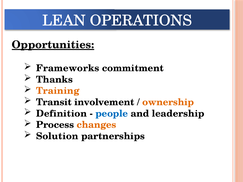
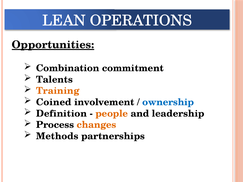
Frameworks: Frameworks -> Combination
Thanks: Thanks -> Talents
Transit: Transit -> Coined
ownership colour: orange -> blue
people colour: blue -> orange
Solution: Solution -> Methods
